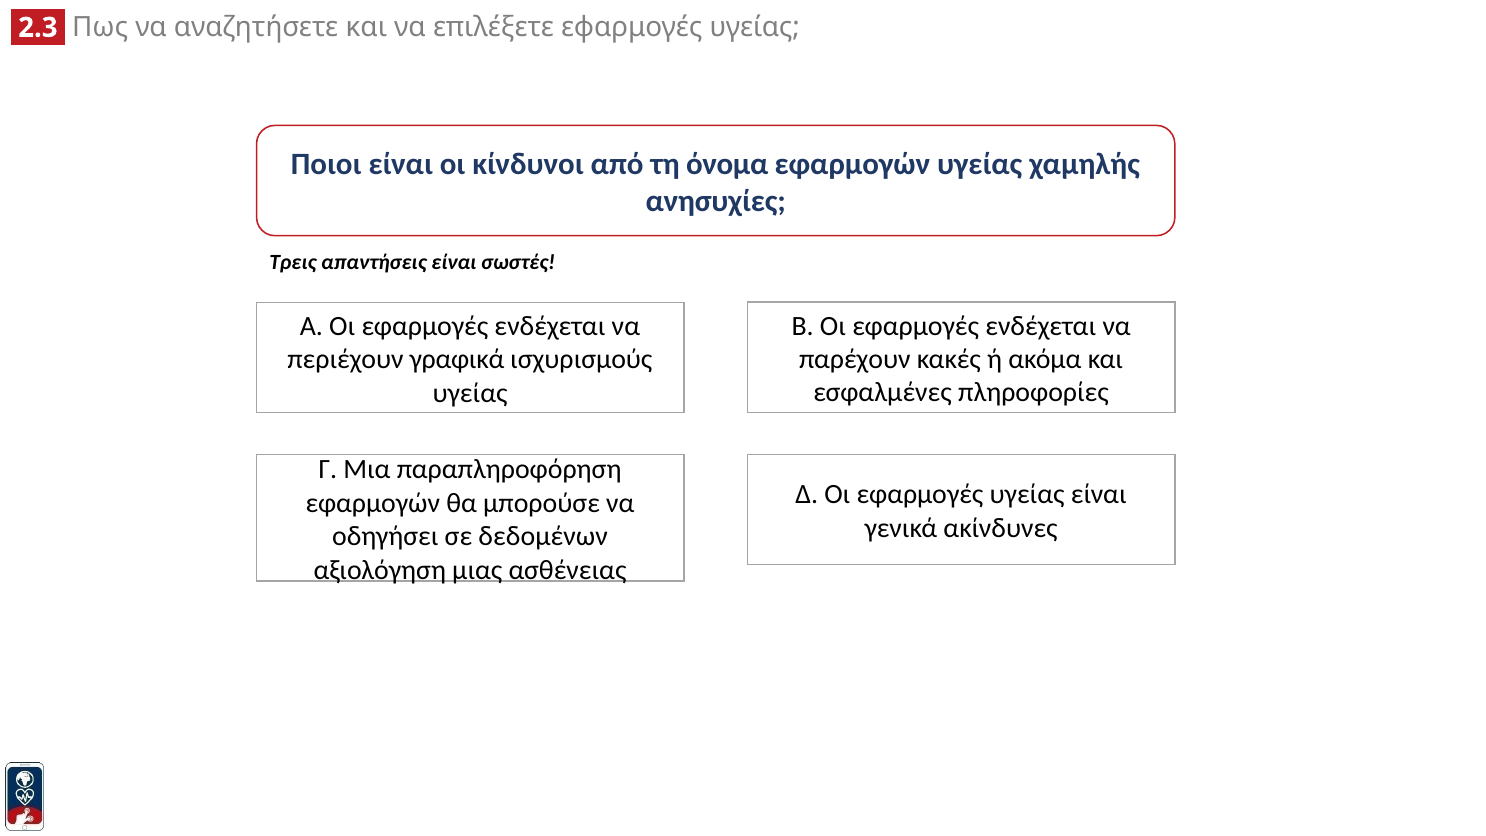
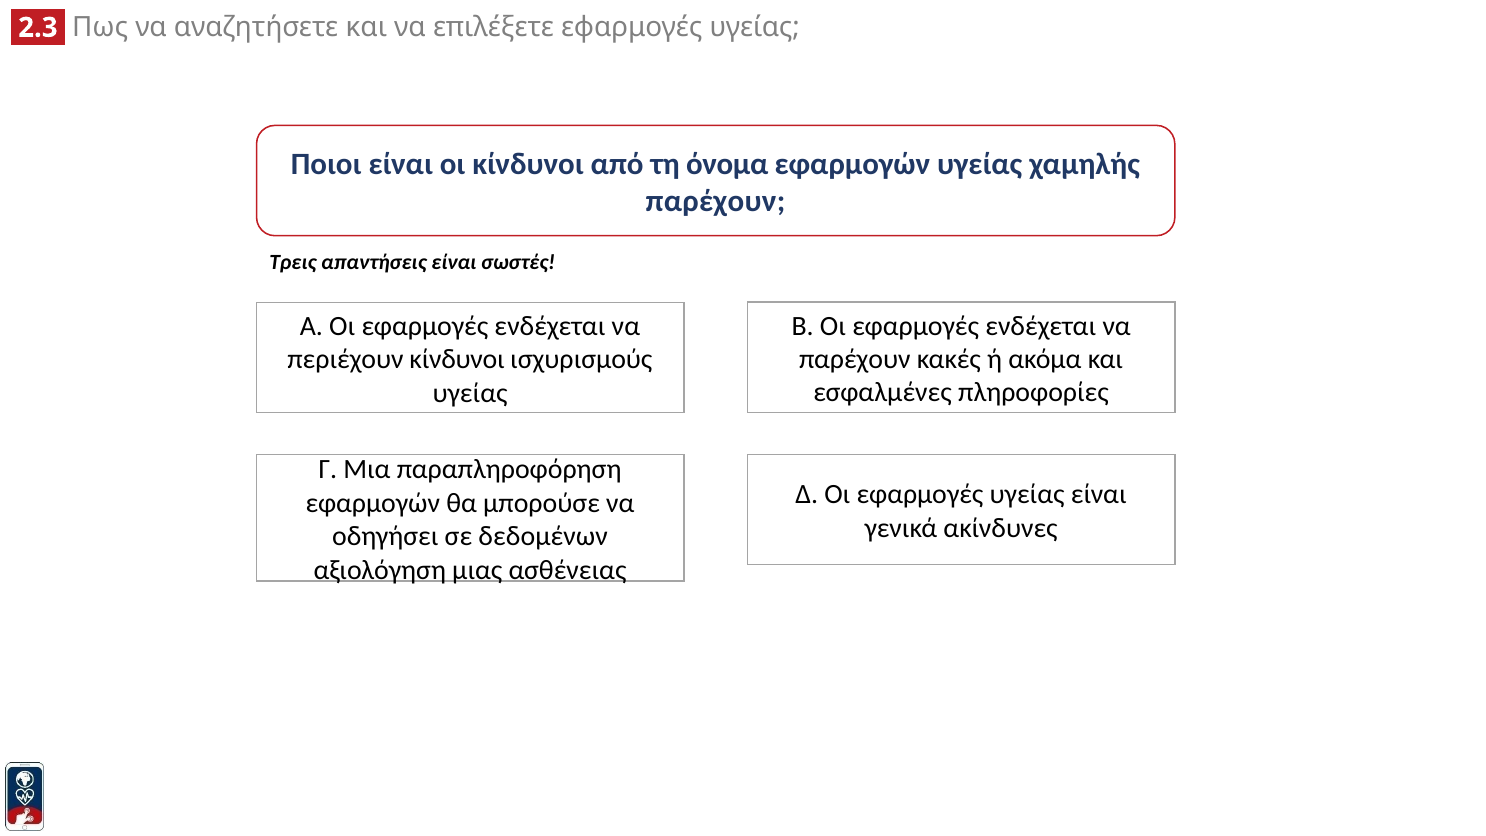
ανησυχίες at (716, 201): ανησυχίες -> παρέχουν
περιέχουν γραφικά: γραφικά -> κίνδυνοι
